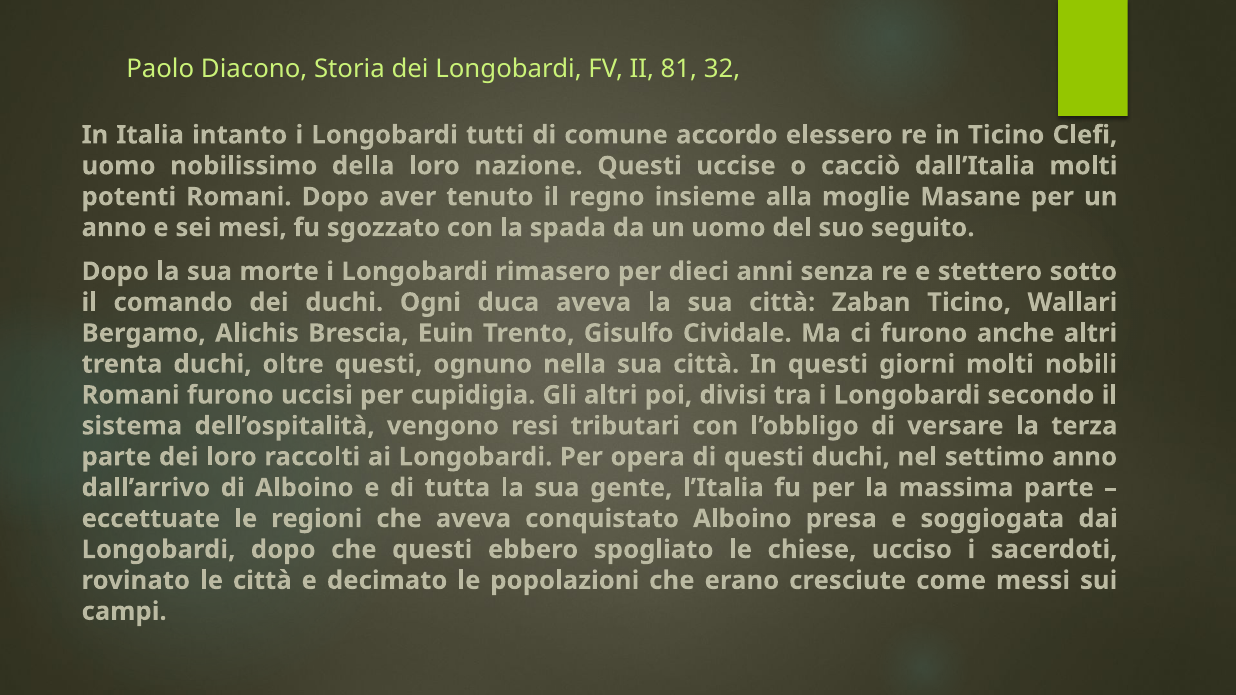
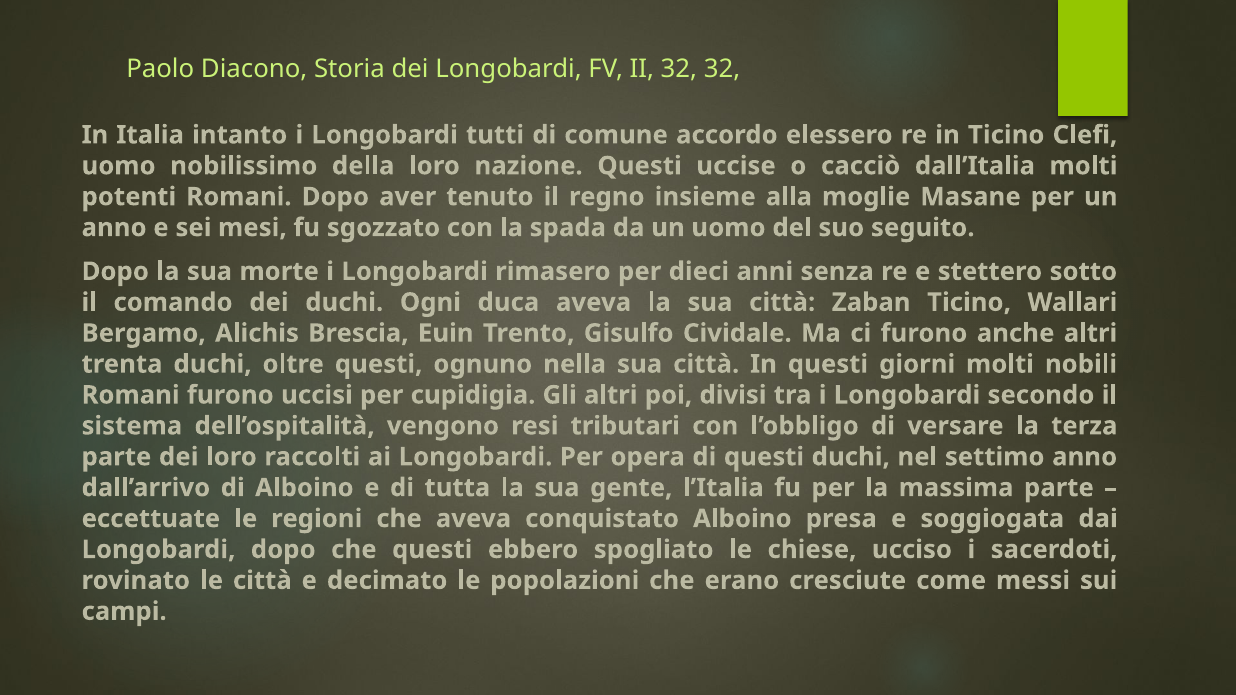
II 81: 81 -> 32
